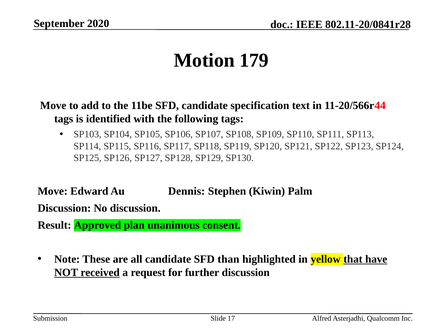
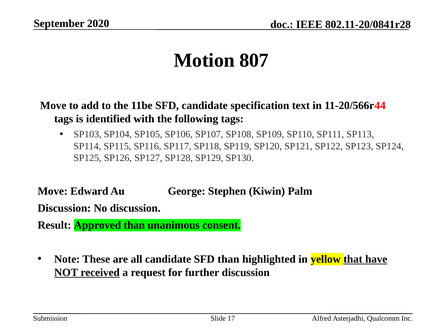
179: 179 -> 807
Dennis: Dennis -> George
Approved plan: plan -> than
